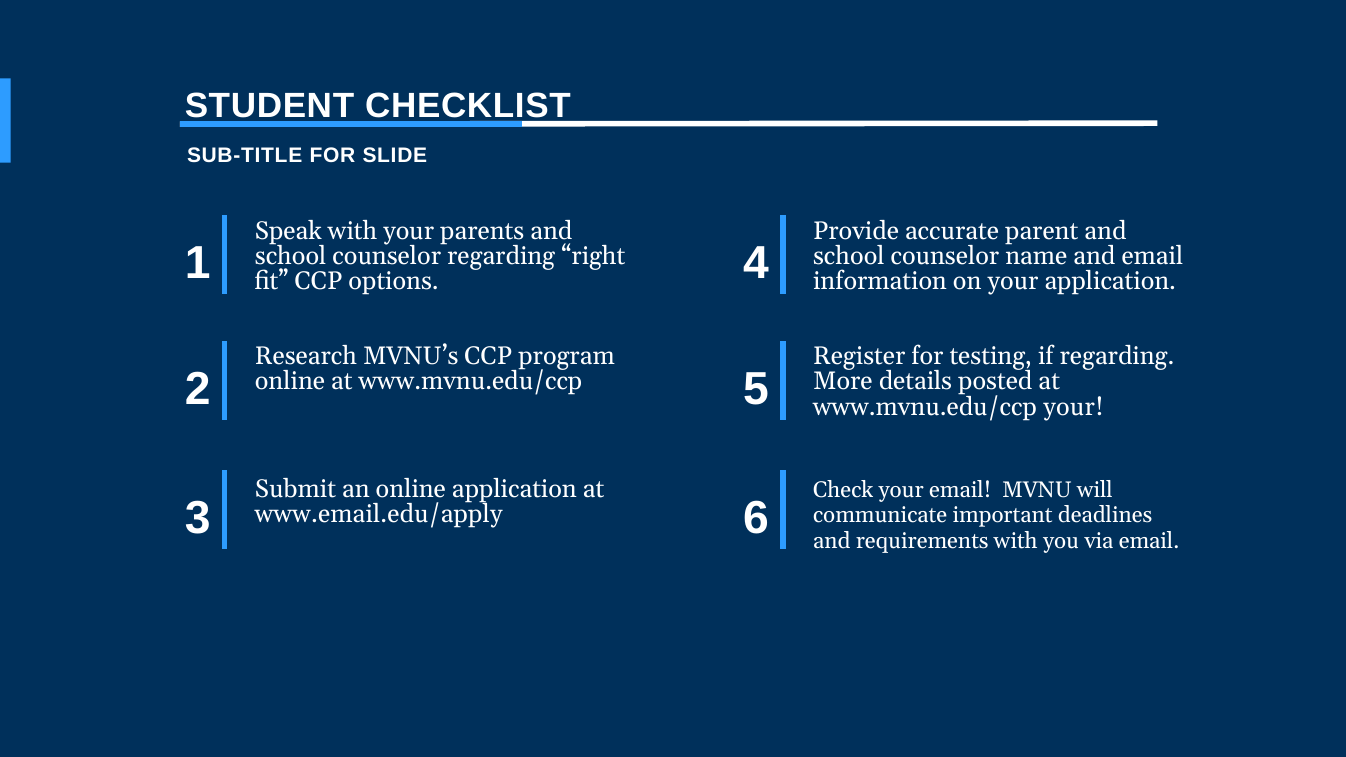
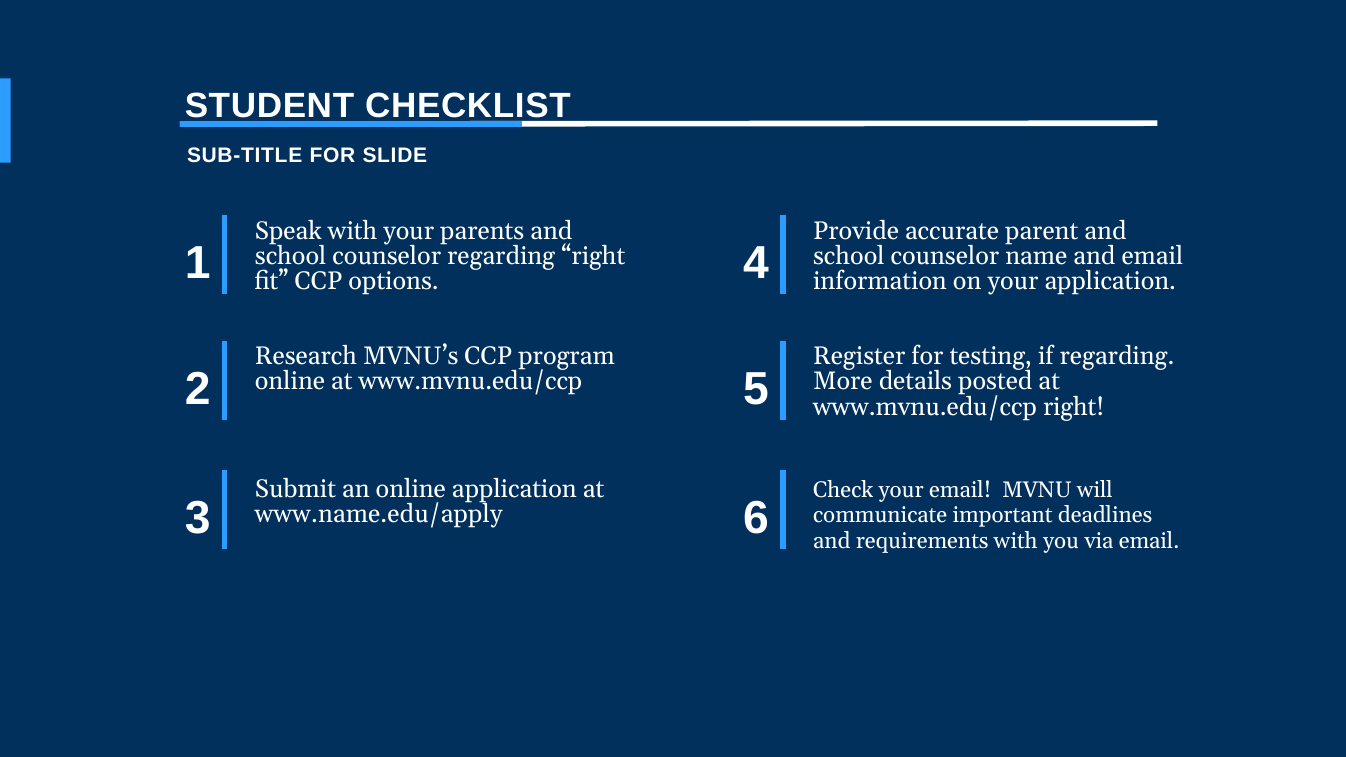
www.mvnu.edu/ccp your: your -> right
www.email.edu/apply: www.email.edu/apply -> www.name.edu/apply
